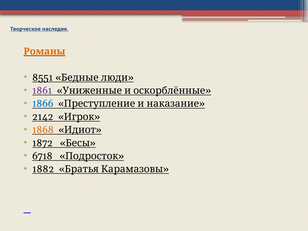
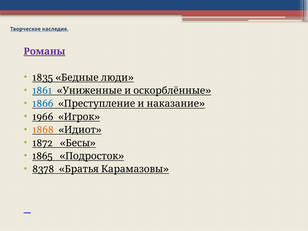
Романы colour: orange -> purple
8551: 8551 -> 1835
1861 colour: purple -> blue
2142: 2142 -> 1966
6718: 6718 -> 1865
1882: 1882 -> 8378
